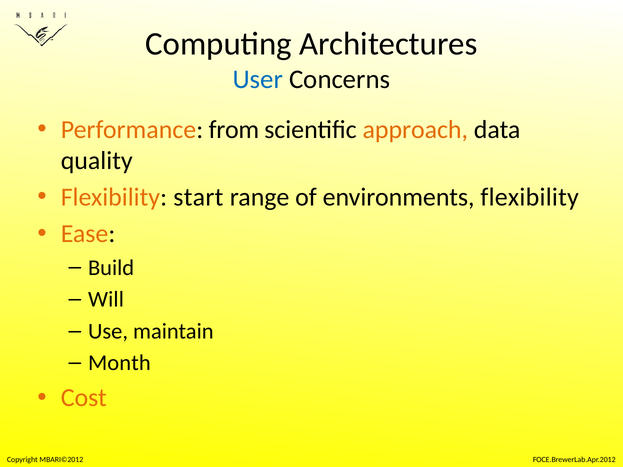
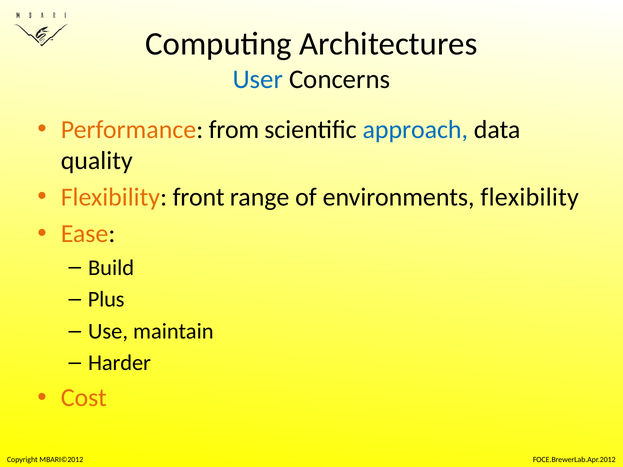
approach colour: orange -> blue
start: start -> front
Will: Will -> Plus
Month: Month -> Harder
